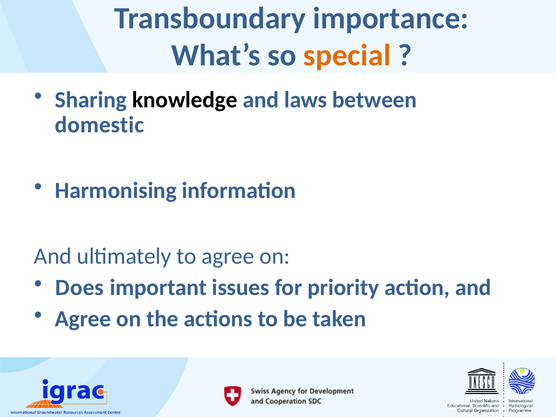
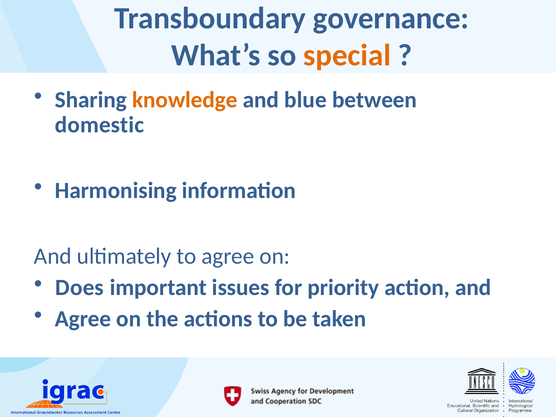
importance: importance -> governance
knowledge colour: black -> orange
laws: laws -> blue
